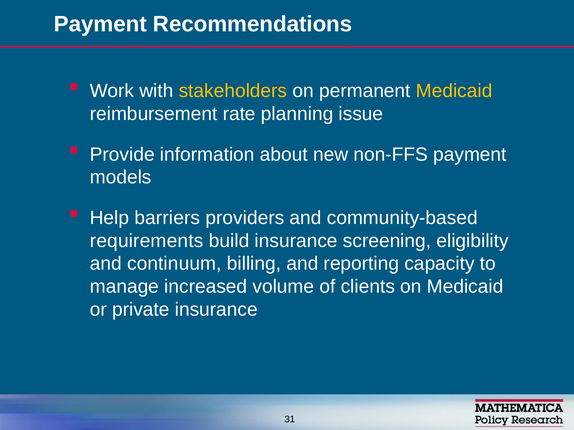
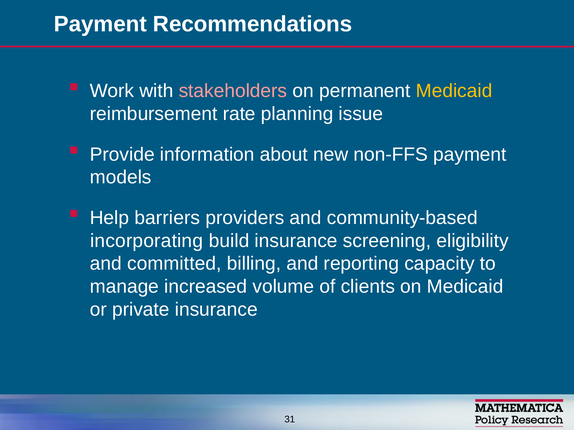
stakeholders colour: yellow -> pink
requirements: requirements -> incorporating
continuum: continuum -> committed
